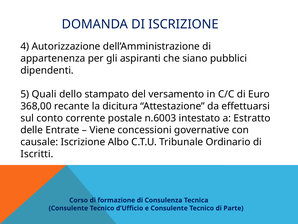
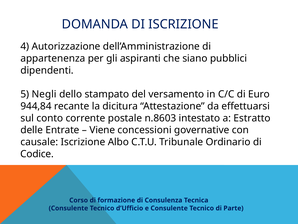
Quali: Quali -> Negli
368,00: 368,00 -> 944,84
n.6003: n.6003 -> n.8603
Iscritti: Iscritti -> Codice
